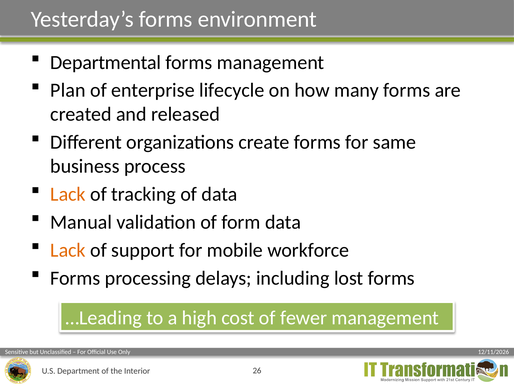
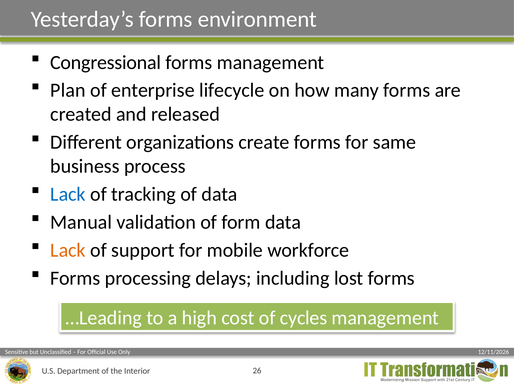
Departmental: Departmental -> Congressional
Lack at (68, 194) colour: orange -> blue
fewer: fewer -> cycles
